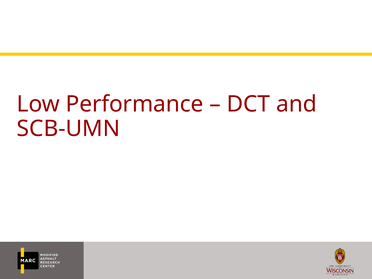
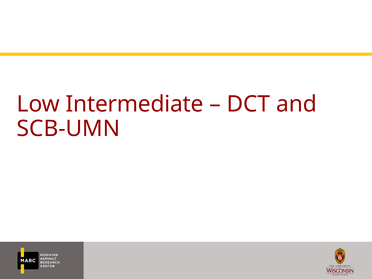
Performance: Performance -> Intermediate
